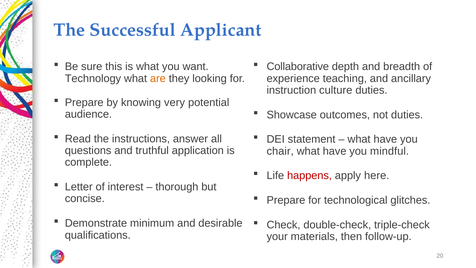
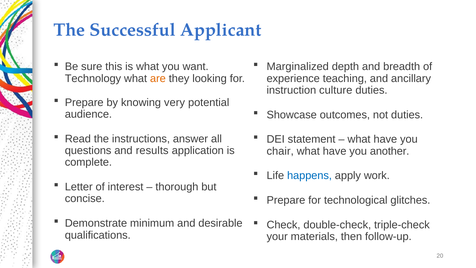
Collaborative: Collaborative -> Marginalized
truthful: truthful -> results
mindful: mindful -> another
happens colour: red -> blue
here: here -> work
